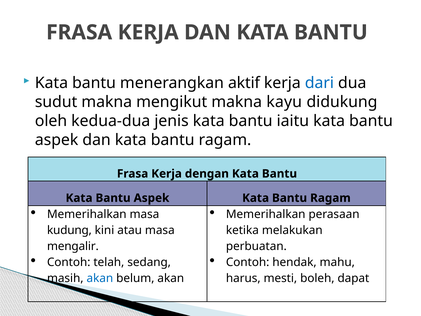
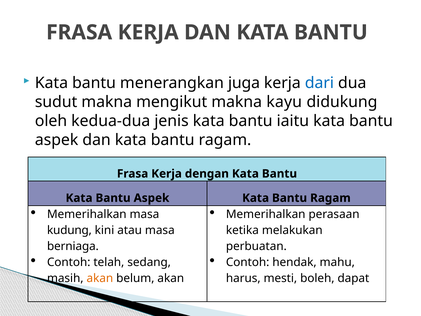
aktif: aktif -> juga
mengalir: mengalir -> berniaga
akan at (100, 278) colour: blue -> orange
